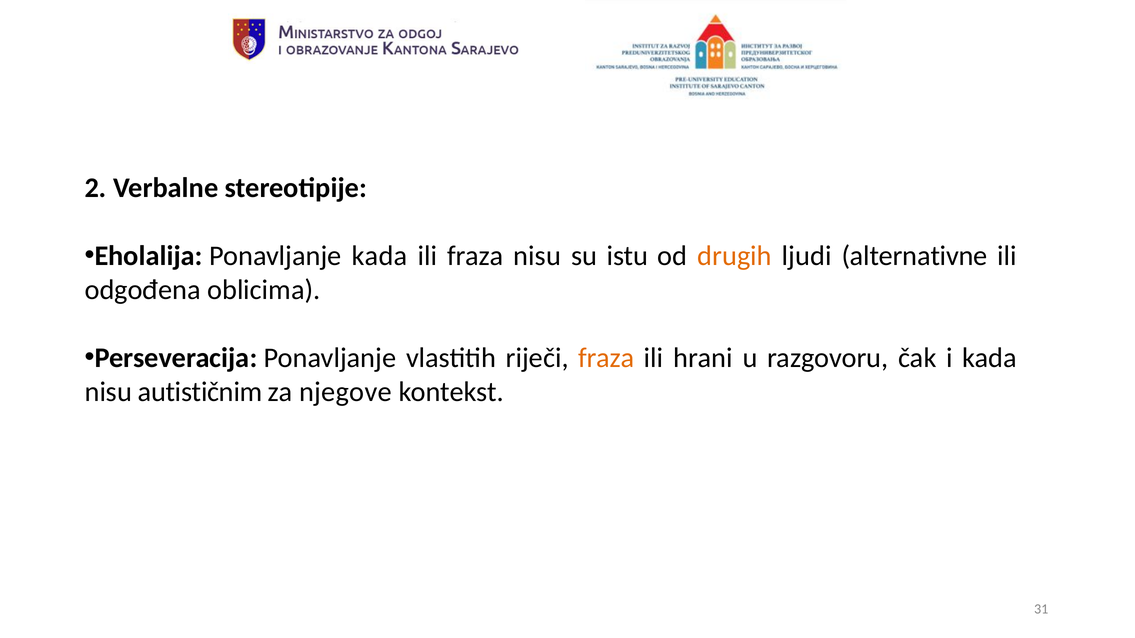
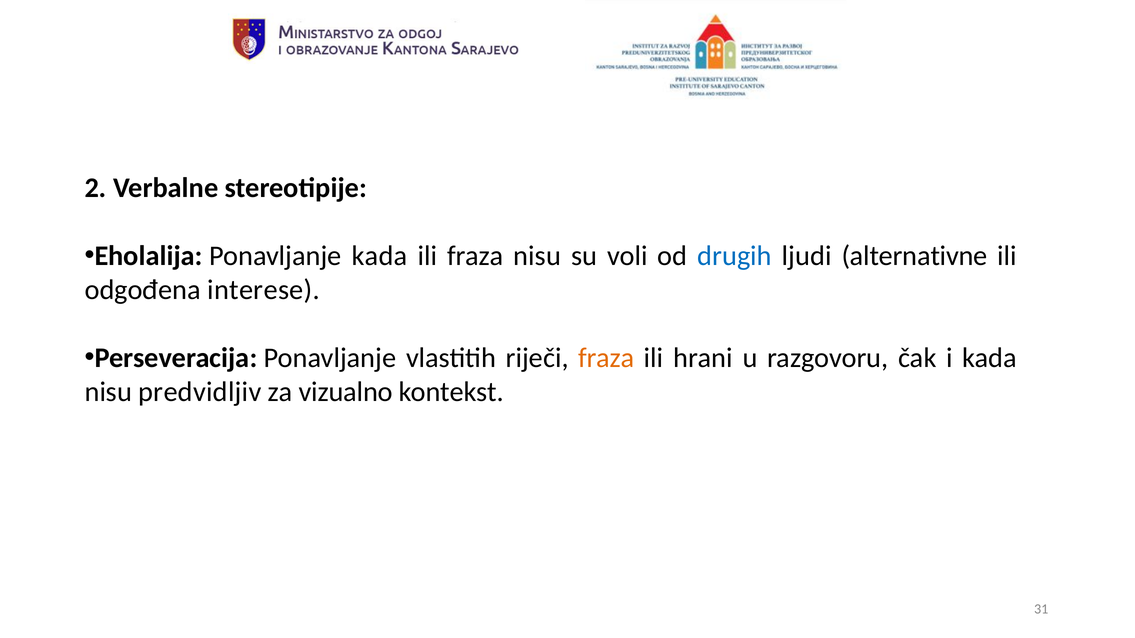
istu: istu -> voli
drugih colour: orange -> blue
oblicima: oblicima -> interese
autističnim: autističnim -> predvidljiv
njegove: njegove -> vizualno
